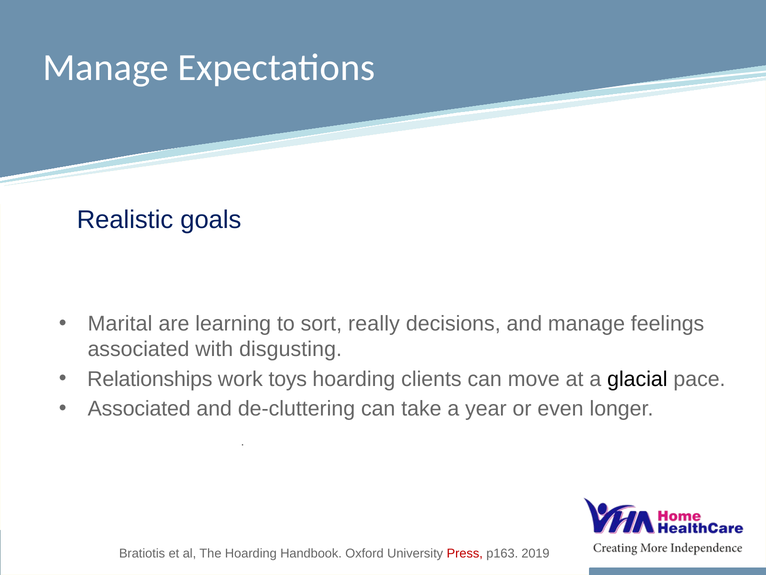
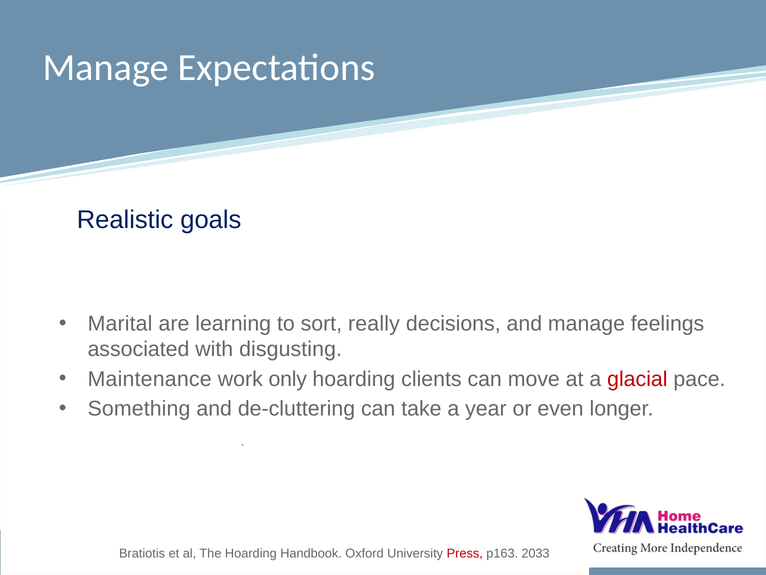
Relationships: Relationships -> Maintenance
toys: toys -> only
glacial colour: black -> red
Associated at (139, 409): Associated -> Something
2019: 2019 -> 2033
